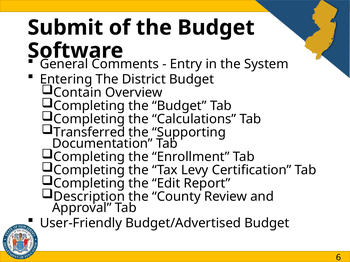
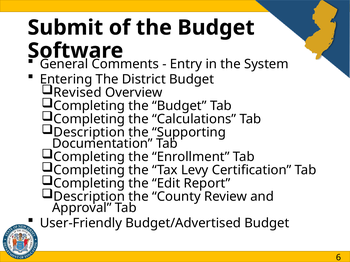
Contain: Contain -> Revised
Transferred at (89, 132): Transferred -> Description
